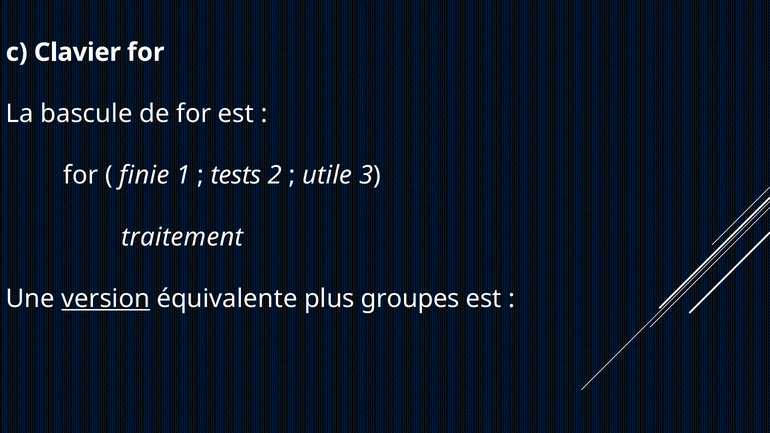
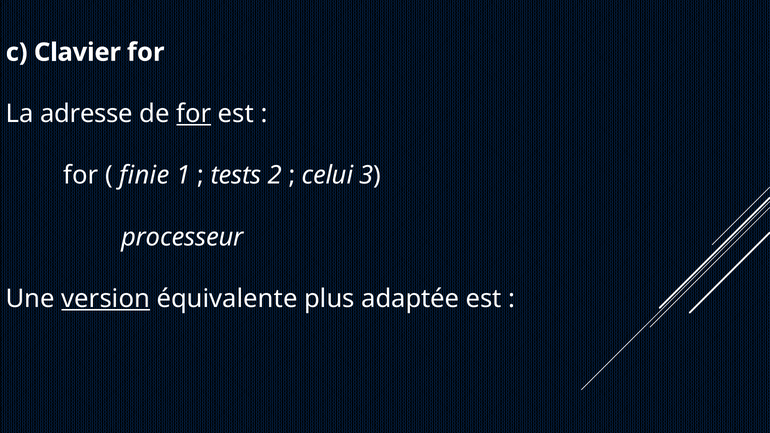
bascule: bascule -> adresse
for at (194, 114) underline: none -> present
utile: utile -> celui
traitement: traitement -> processeur
groupes: groupes -> adaptée
